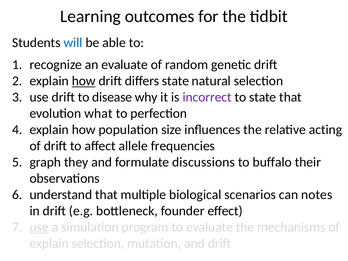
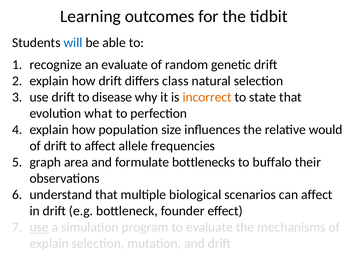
how at (84, 81) underline: present -> none
differs state: state -> class
incorrect colour: purple -> orange
acting: acting -> would
they: they -> area
discussions: discussions -> bottlenecks
can notes: notes -> affect
